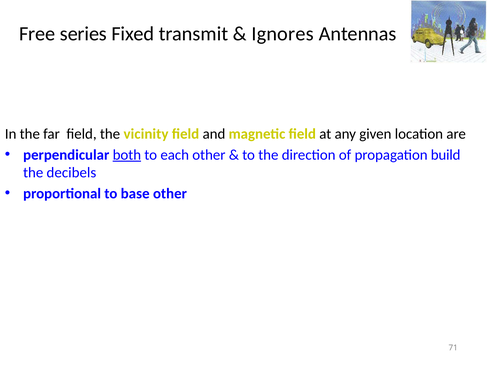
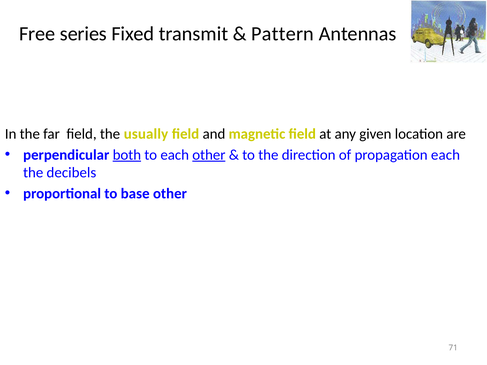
Ignores: Ignores -> Pattern
vicinity: vicinity -> usually
other at (209, 155) underline: none -> present
propagation build: build -> each
